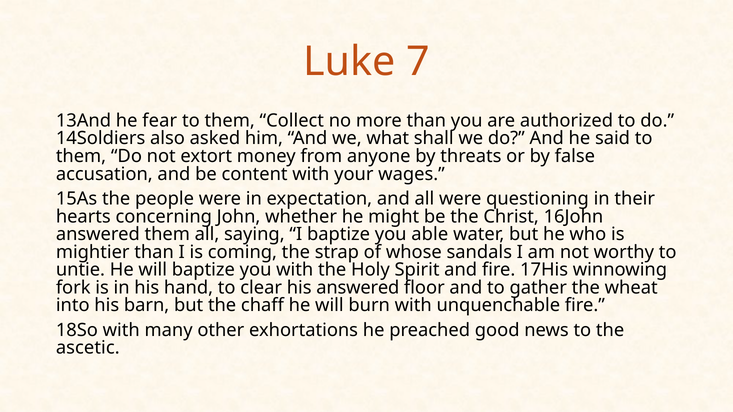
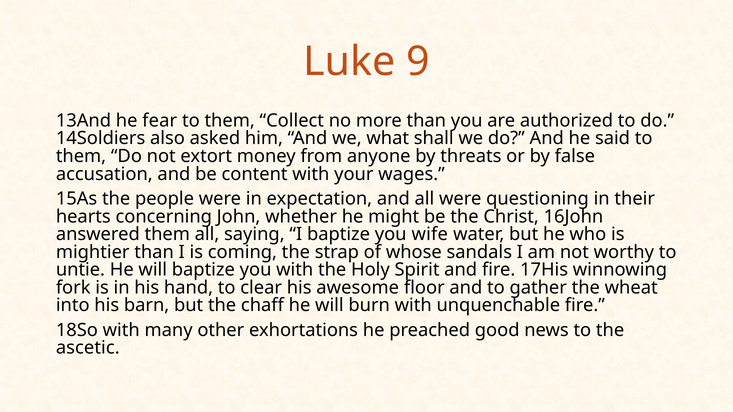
7: 7 -> 9
able: able -> wife
his answered: answered -> awesome
